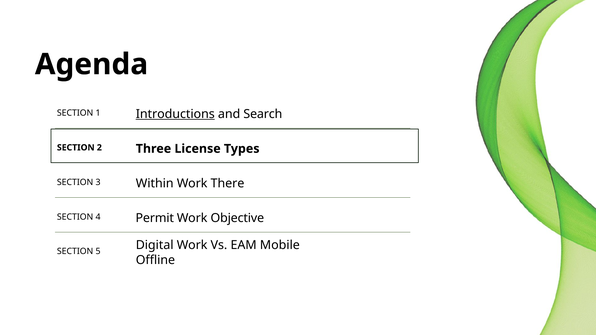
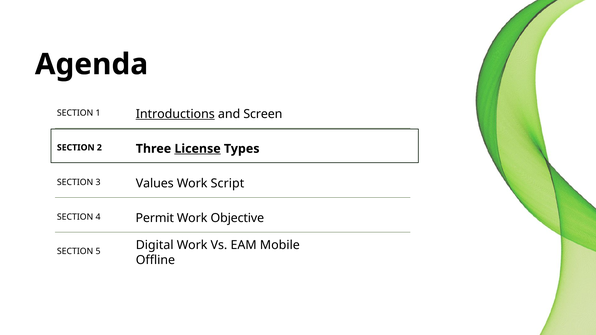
Search: Search -> Screen
License underline: none -> present
Within: Within -> Values
There: There -> Script
